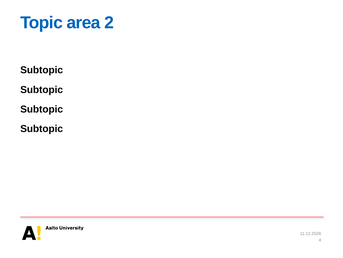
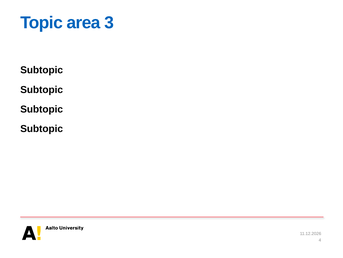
2: 2 -> 3
